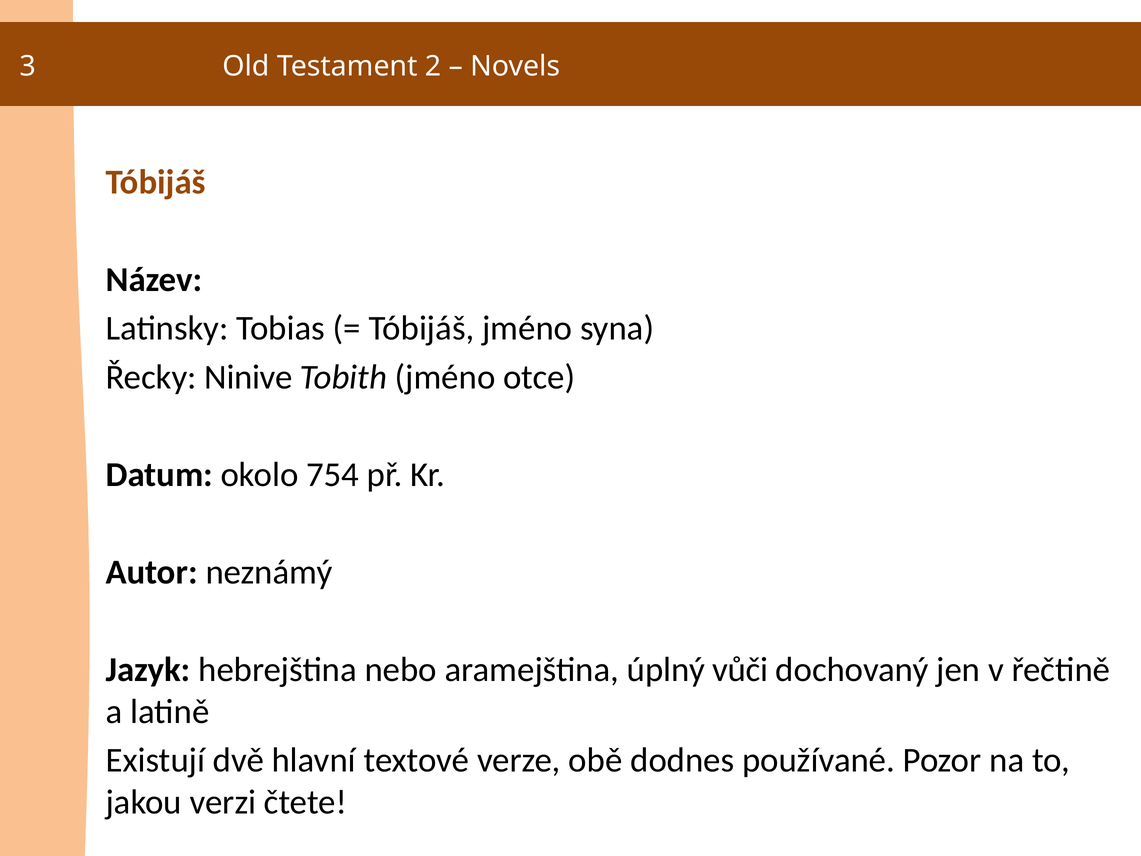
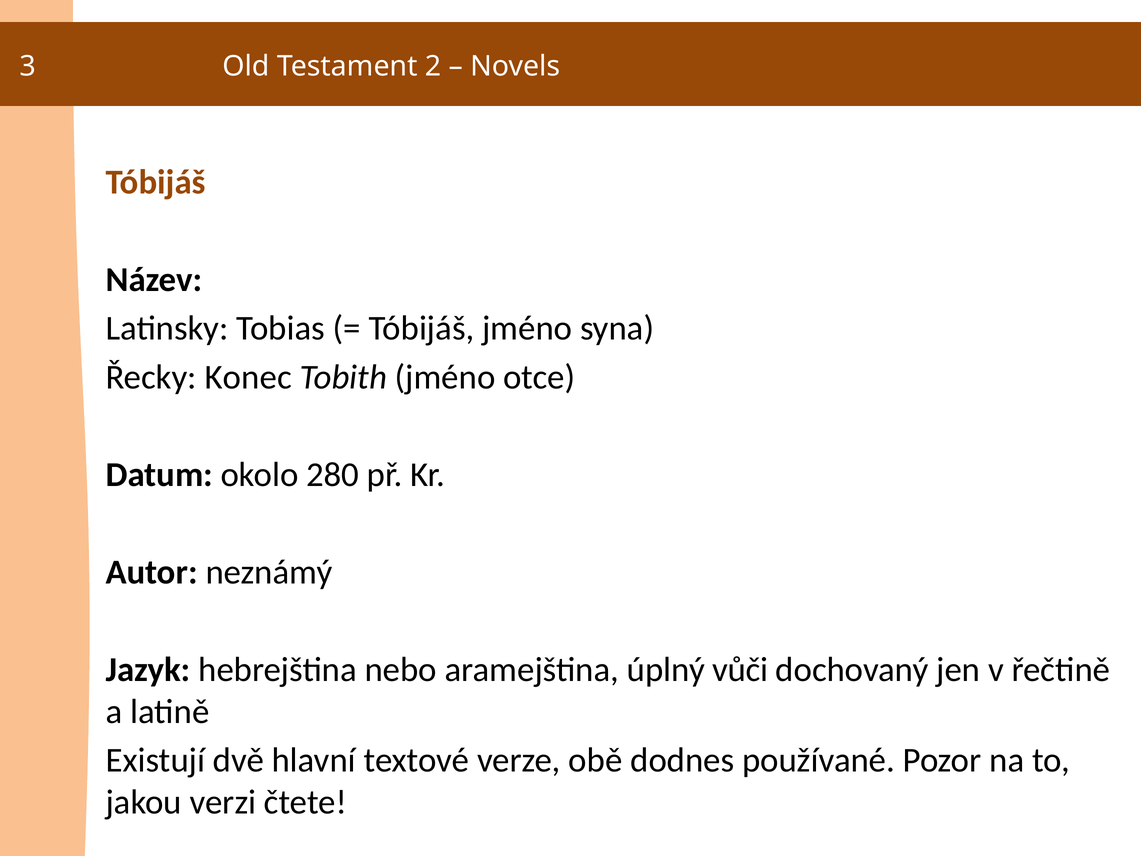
Ninive: Ninive -> Konec
754: 754 -> 280
